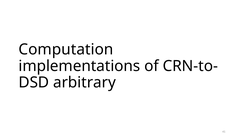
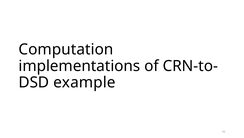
arbitrary: arbitrary -> example
